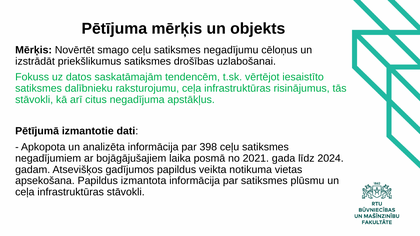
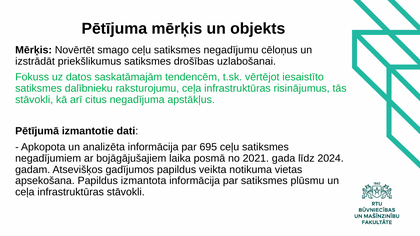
398: 398 -> 695
